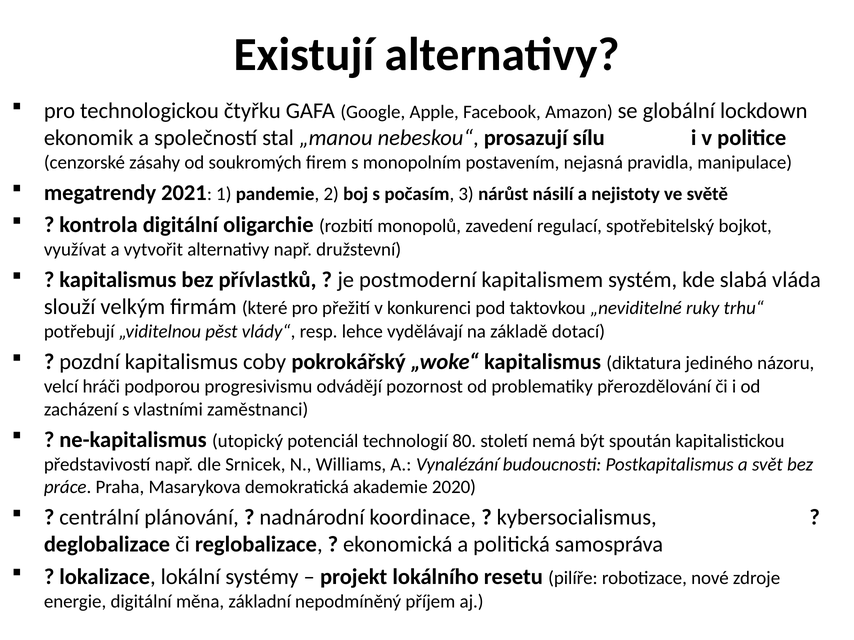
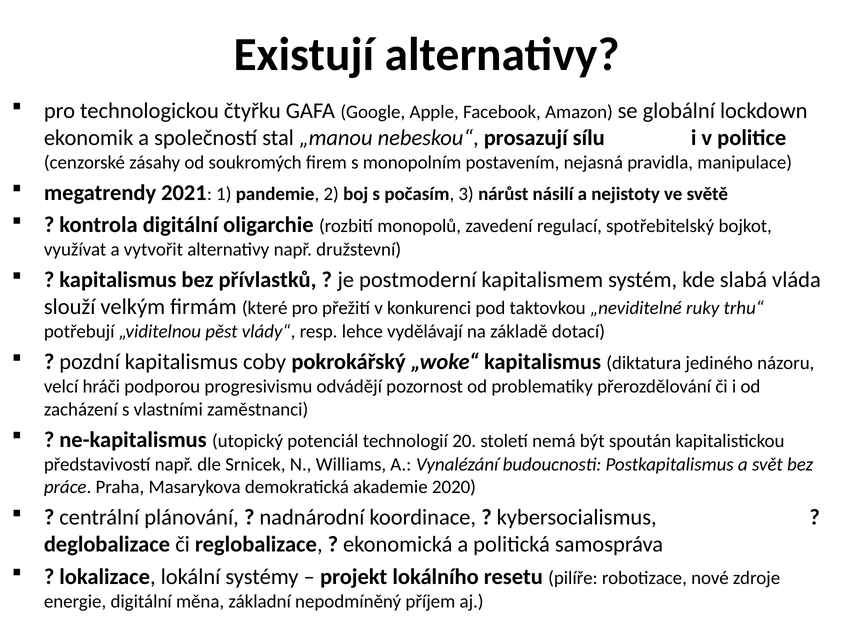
80: 80 -> 20
